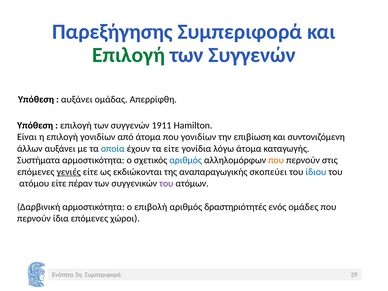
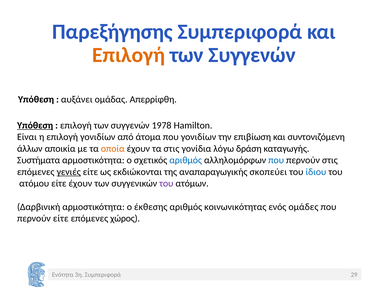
Επιλογή at (129, 55) colour: green -> orange
Υπόθεση at (35, 125) underline: none -> present
1911: 1911 -> 1978
άλλων αυξάνει: αυξάνει -> αποικία
οποία colour: blue -> orange
τα είτε: είτε -> στις
λόγω άτομα: άτομα -> δράση
που at (276, 160) colour: orange -> blue
είτε πέραν: πέραν -> έχουν
επιβολή: επιβολή -> έκθεσης
δραστηριότητές: δραστηριότητές -> κοινωνικότητας
περνούν ίδια: ίδια -> είτε
χώροι: χώροι -> χώρος
